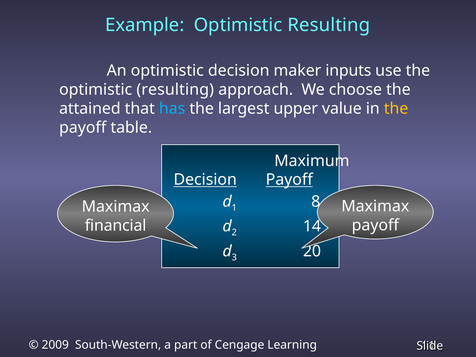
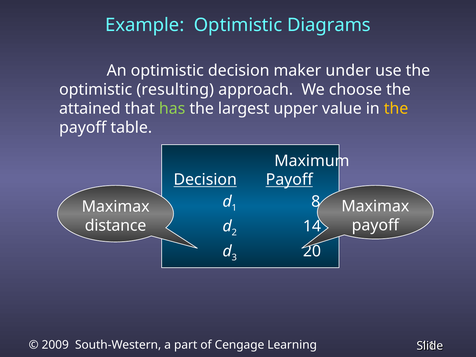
Example Optimistic Resulting: Resulting -> Diagrams
inputs: inputs -> under
has colour: light blue -> light green
financial: financial -> distance
